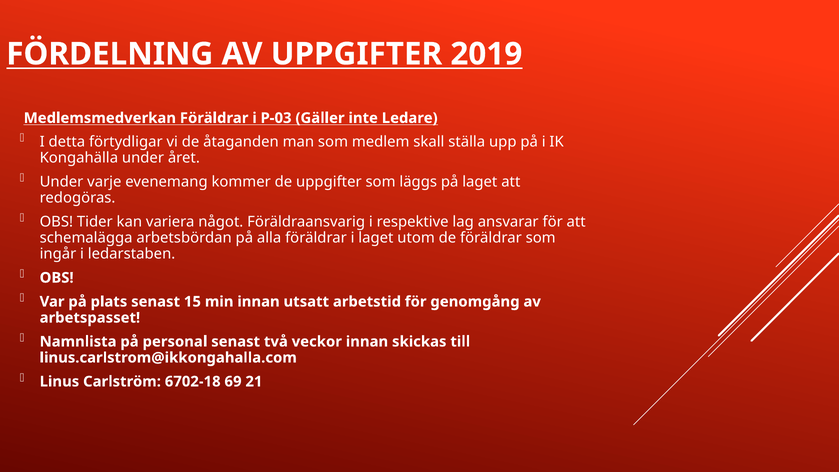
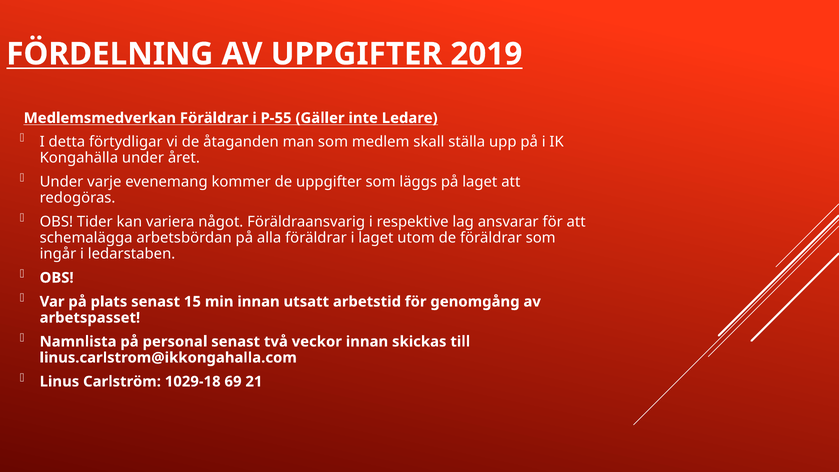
P-03: P-03 -> P-55
6702-18: 6702-18 -> 1029-18
